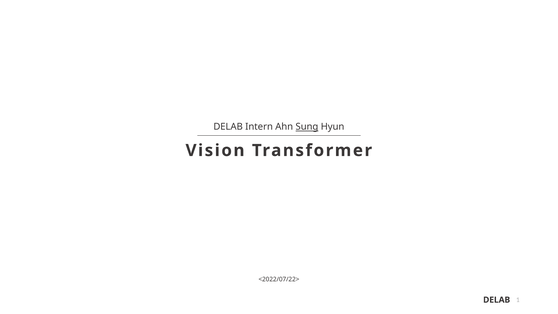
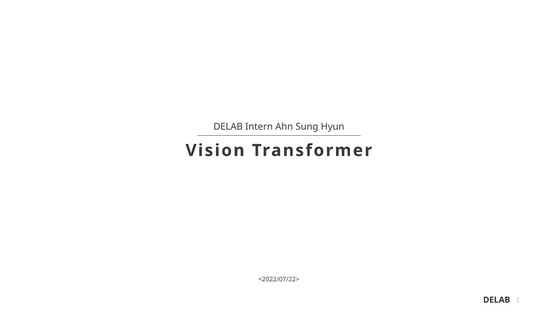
Sung underline: present -> none
